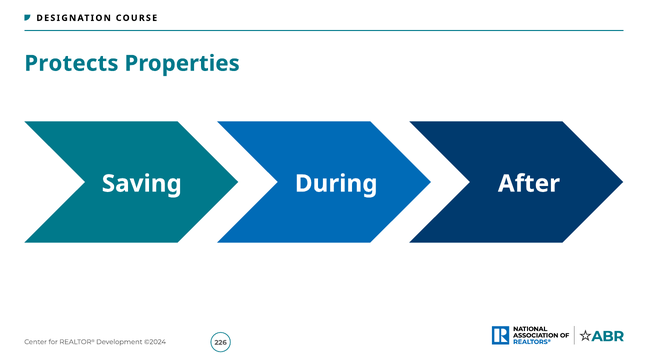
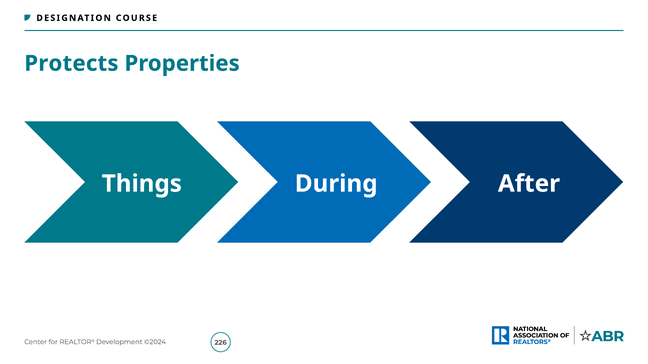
Saving: Saving -> Things
